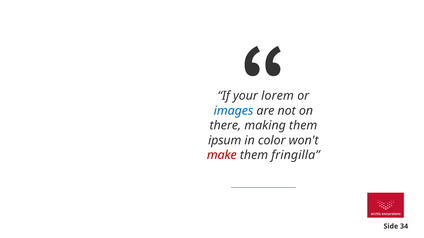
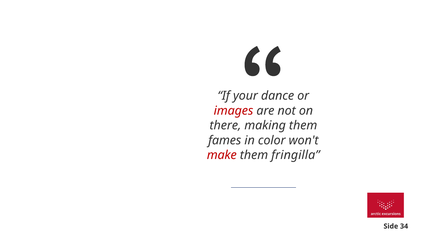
lorem: lorem -> dance
images colour: blue -> red
ipsum: ipsum -> fames
